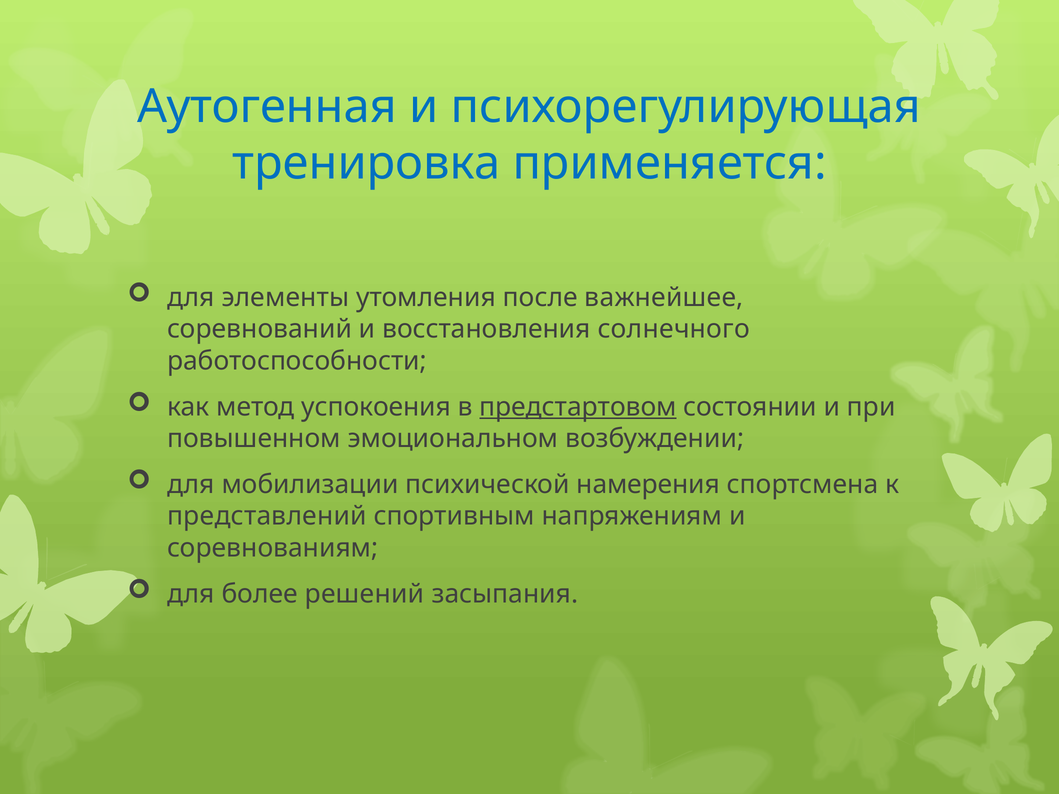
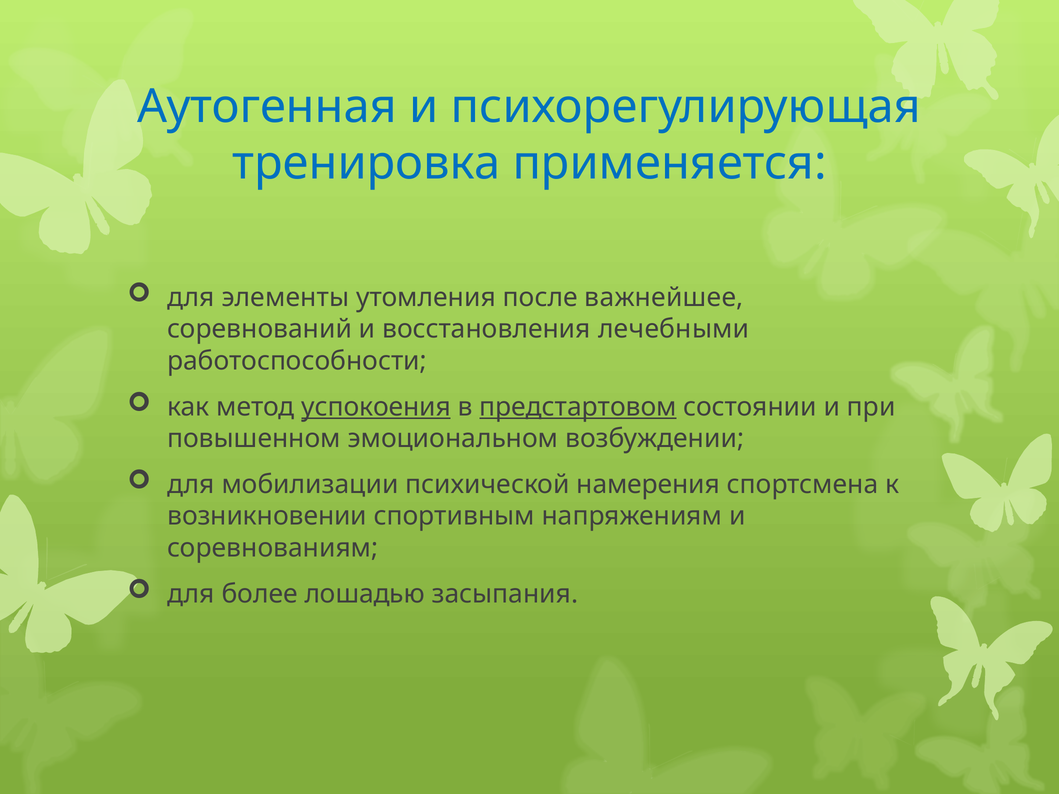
солнечного: солнечного -> лечебными
успокоения underline: none -> present
представлений: представлений -> возникновении
решений: решений -> лошадью
